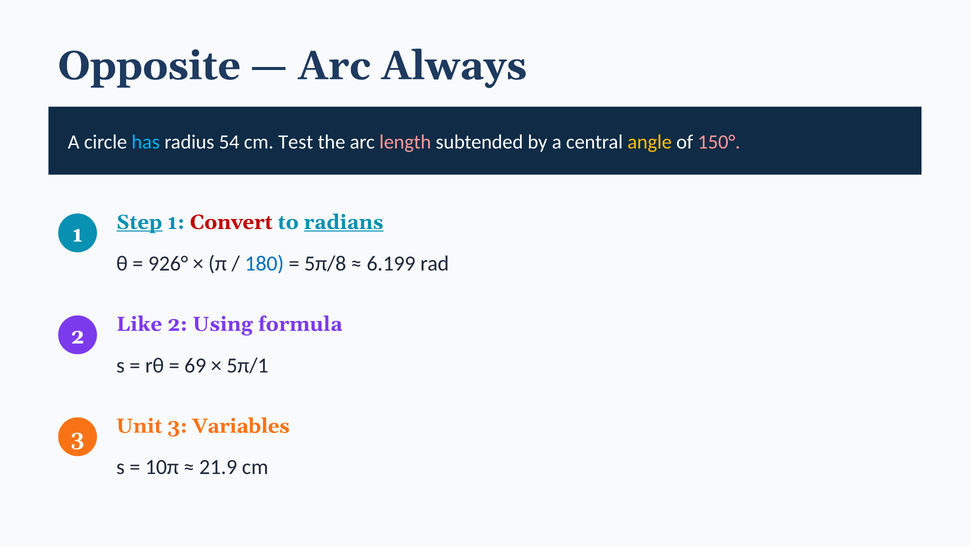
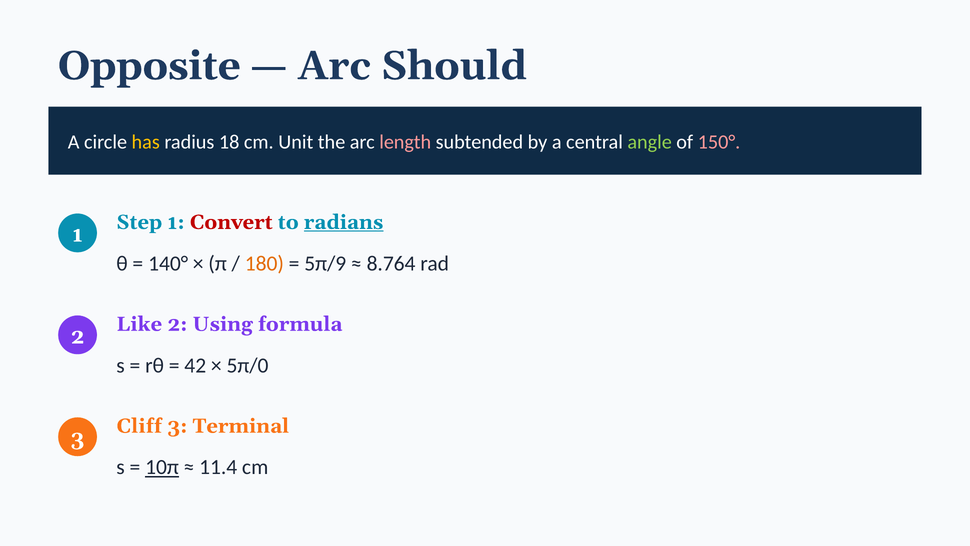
Always: Always -> Should
has colour: light blue -> yellow
54: 54 -> 18
Test: Test -> Unit
angle colour: yellow -> light green
Step underline: present -> none
926°: 926° -> 140°
180 colour: blue -> orange
5π/8: 5π/8 -> 5π/9
6.199: 6.199 -> 8.764
69: 69 -> 42
5π/1: 5π/1 -> 5π/0
Unit: Unit -> Cliff
Variables: Variables -> Terminal
10π underline: none -> present
21.9: 21.9 -> 11.4
